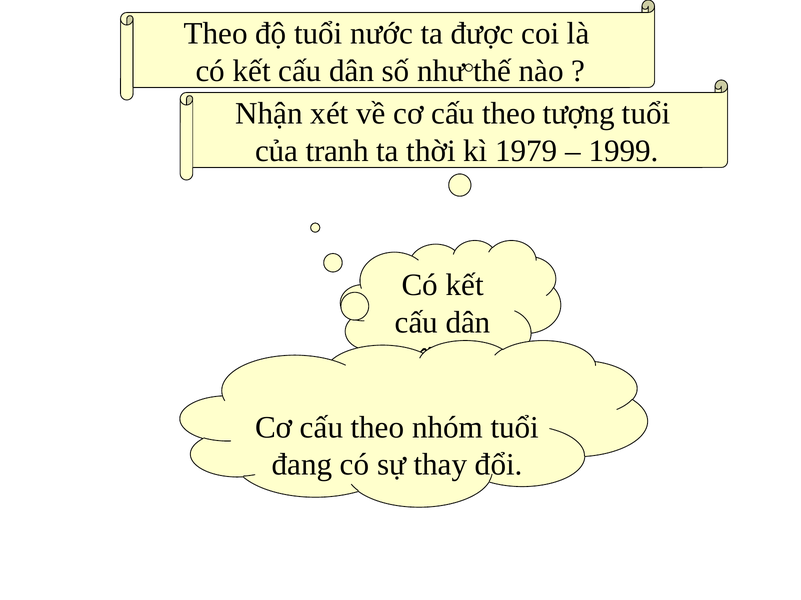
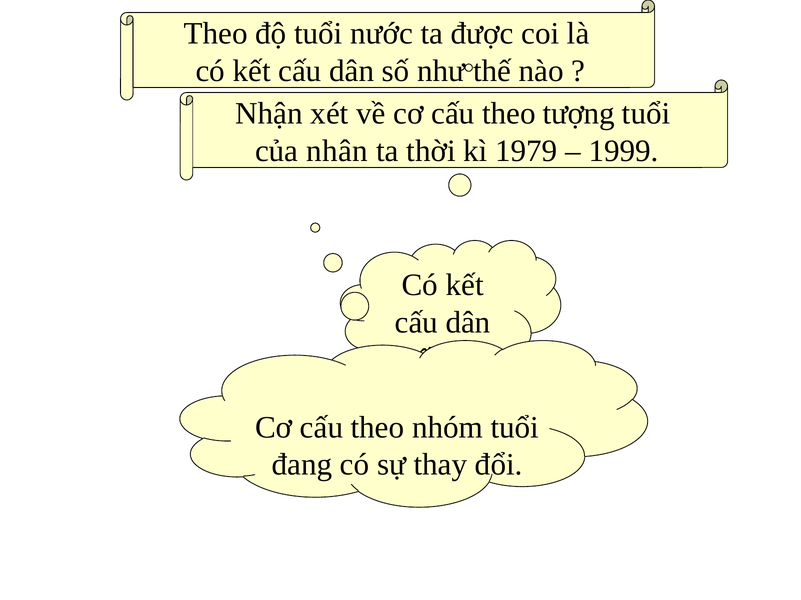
tranh: tranh -> nhân
